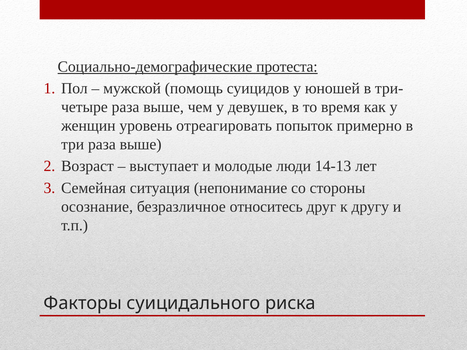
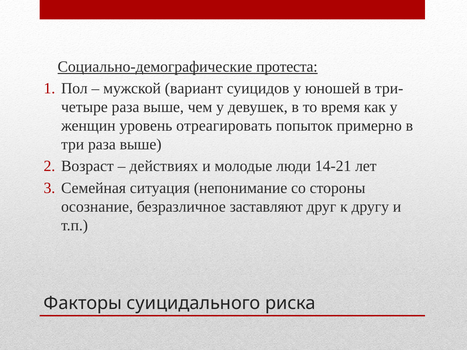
помощь: помощь -> вариант
выступает: выступает -> действиях
14-13: 14-13 -> 14-21
относитесь: относитесь -> заставляют
